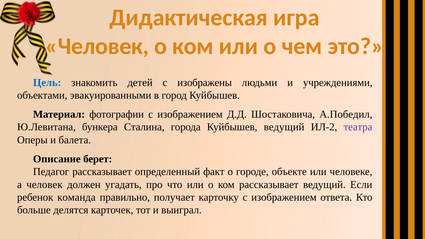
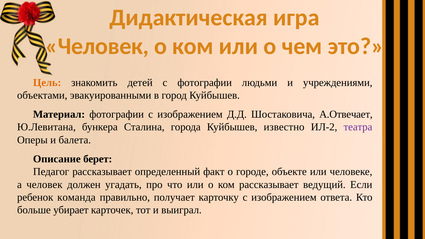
Цель colour: blue -> orange
с изображены: изображены -> фотографии
А.Победил: А.Победил -> А.Отвечает
Куйбышев ведущий: ведущий -> известно
делятся: делятся -> убирает
